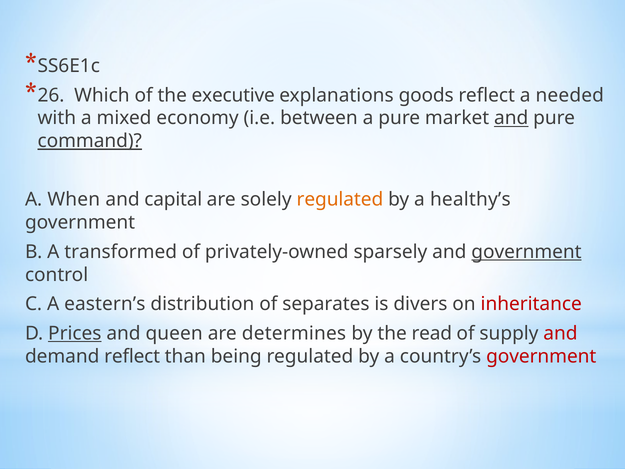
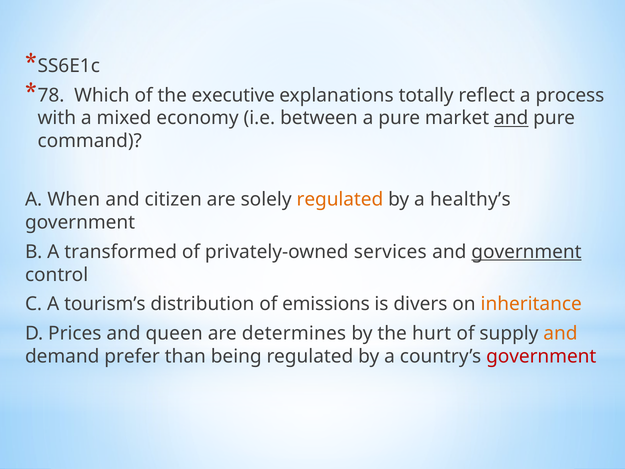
26: 26 -> 78
goods: goods -> totally
needed: needed -> process
command underline: present -> none
capital: capital -> citizen
sparsely: sparsely -> services
eastern’s: eastern’s -> tourism’s
separates: separates -> emissions
inheritance colour: red -> orange
Prices underline: present -> none
read: read -> hurt
and at (560, 333) colour: red -> orange
demand reflect: reflect -> prefer
